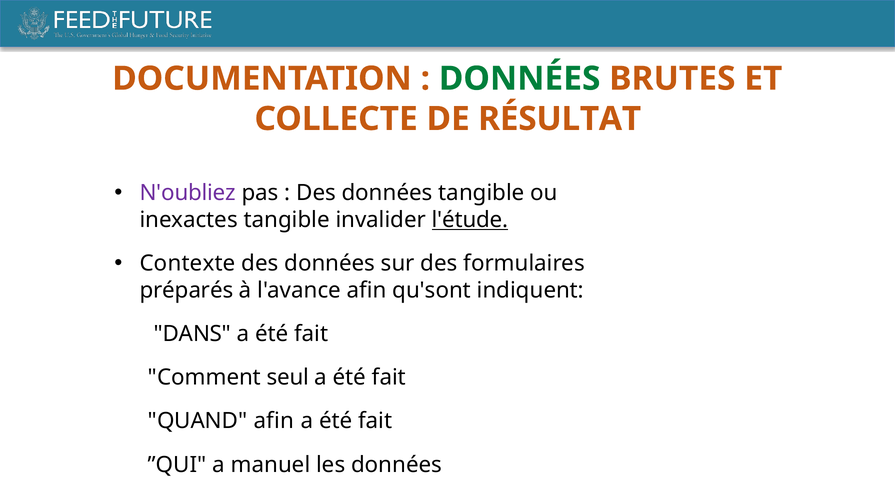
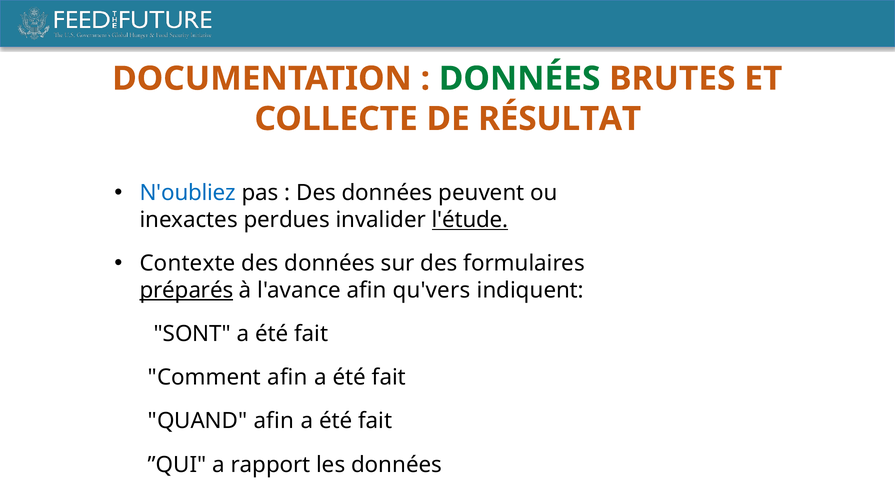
N'oubliez colour: purple -> blue
données tangible: tangible -> peuvent
inexactes tangible: tangible -> perdues
préparés underline: none -> present
qu'sont: qu'sont -> qu'vers
DANS: DANS -> SONT
Comment seul: seul -> afin
manuel: manuel -> rapport
